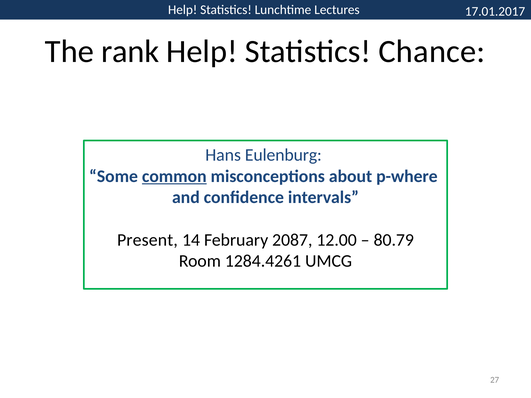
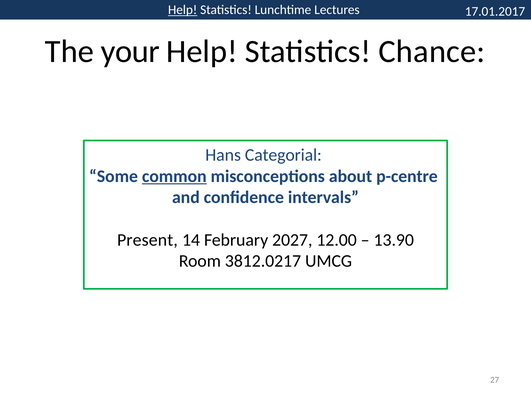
Help at (183, 10) underline: none -> present
rank: rank -> your
Eulenburg: Eulenburg -> Categorial
p-where: p-where -> p-centre
2087: 2087 -> 2027
80.79: 80.79 -> 13.90
1284.4261: 1284.4261 -> 3812.0217
